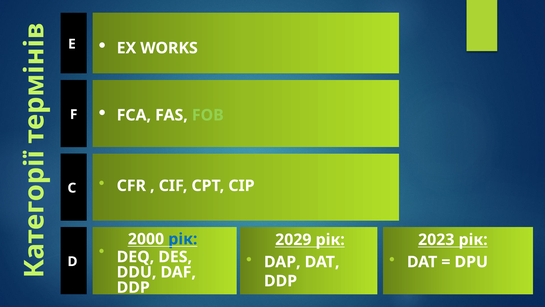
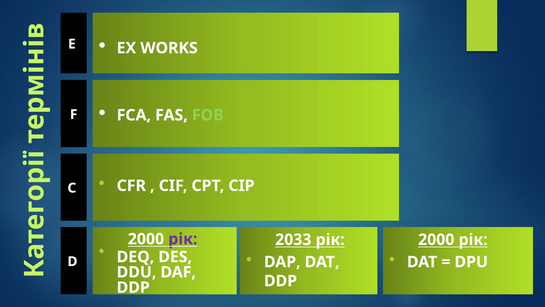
рік at (183, 239) colour: blue -> purple
2029: 2029 -> 2033
2023 at (436, 239): 2023 -> 2000
